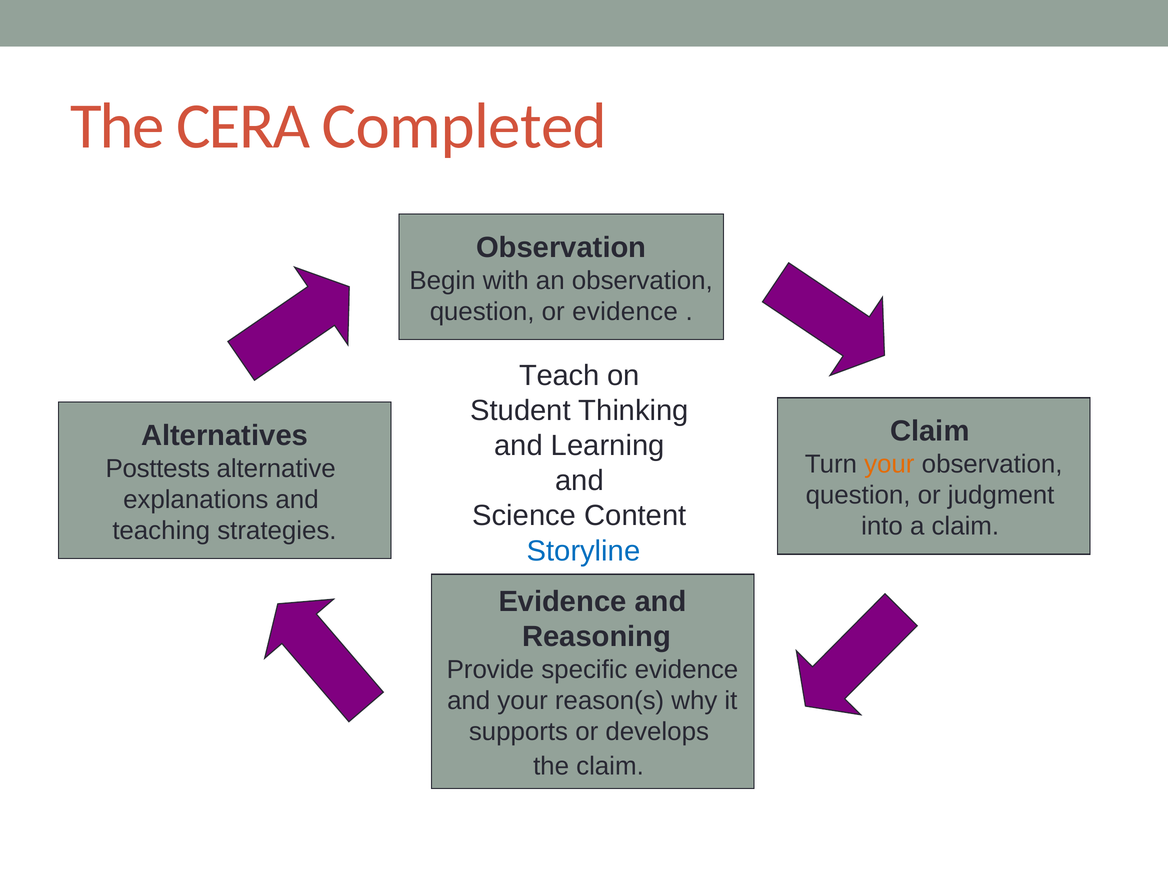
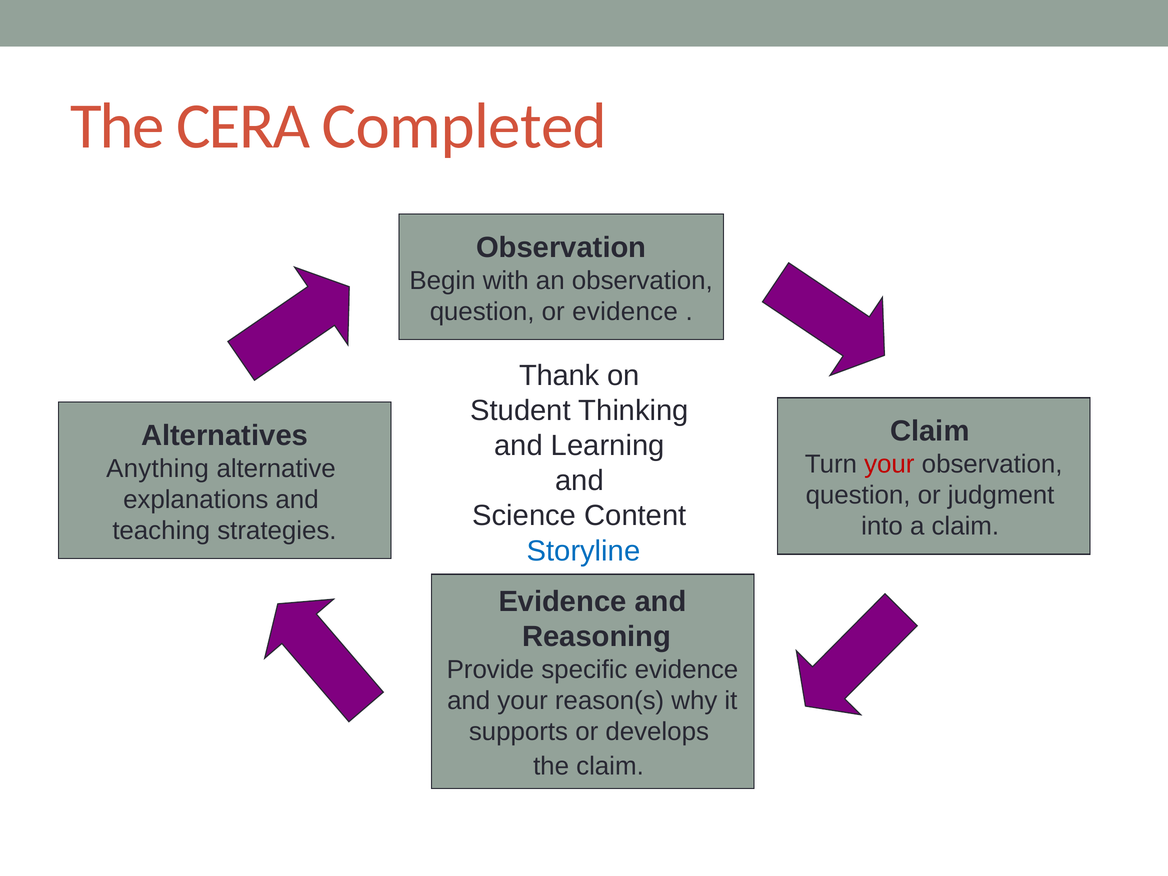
Teach: Teach -> Thank
your at (889, 464) colour: orange -> red
Posttests: Posttests -> Anything
